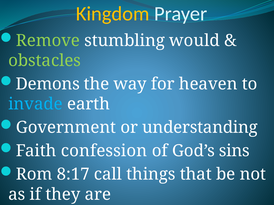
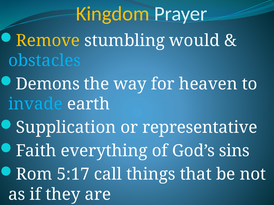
Remove colour: light green -> yellow
obstacles colour: light green -> light blue
Government: Government -> Supplication
understanding: understanding -> representative
confession: confession -> everything
8:17: 8:17 -> 5:17
